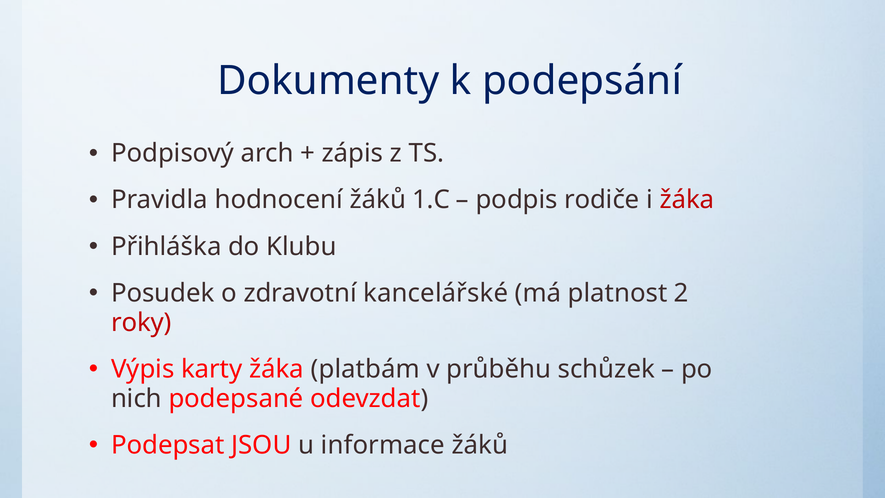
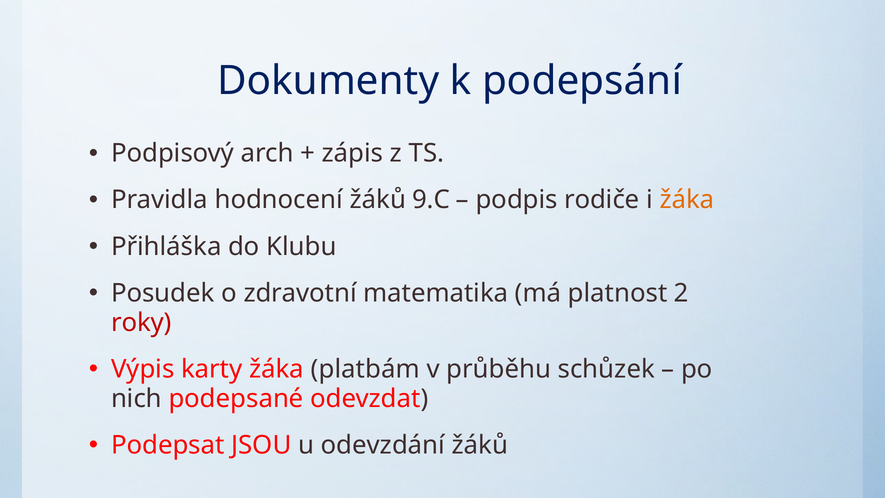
1.C: 1.C -> 9.C
žáka at (687, 200) colour: red -> orange
kancelářské: kancelářské -> matematika
informace: informace -> odevzdání
